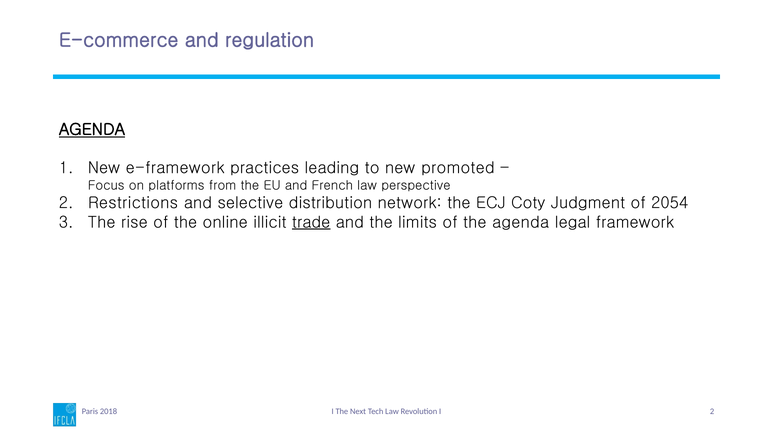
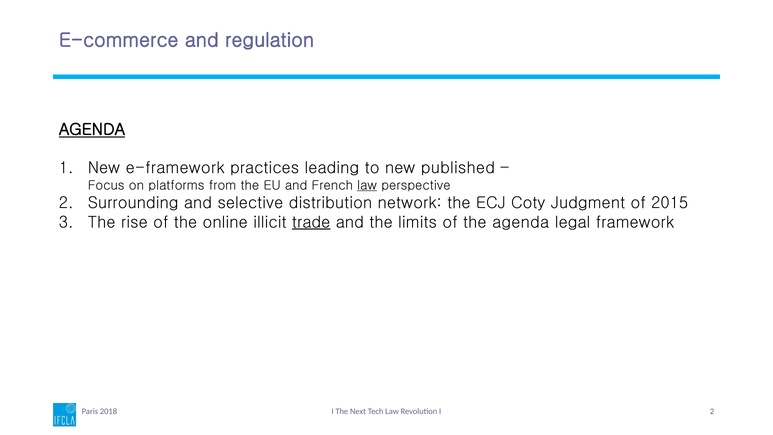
promoted: promoted -> published
law at (367, 185) underline: none -> present
Restrictions: Restrictions -> Surrounding
2054: 2054 -> 2015
